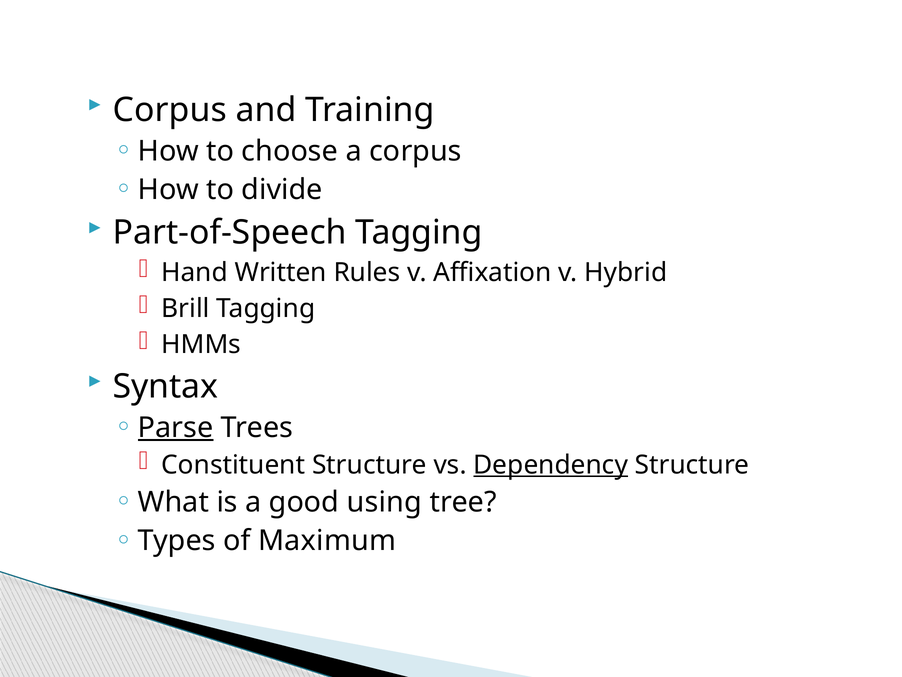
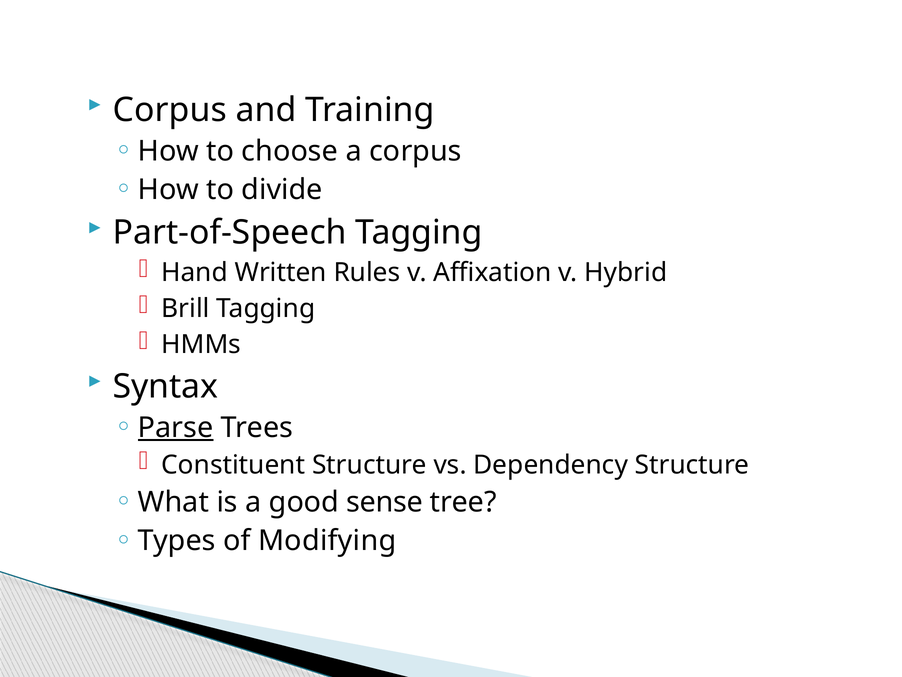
Dependency underline: present -> none
using: using -> sense
Maximum: Maximum -> Modifying
